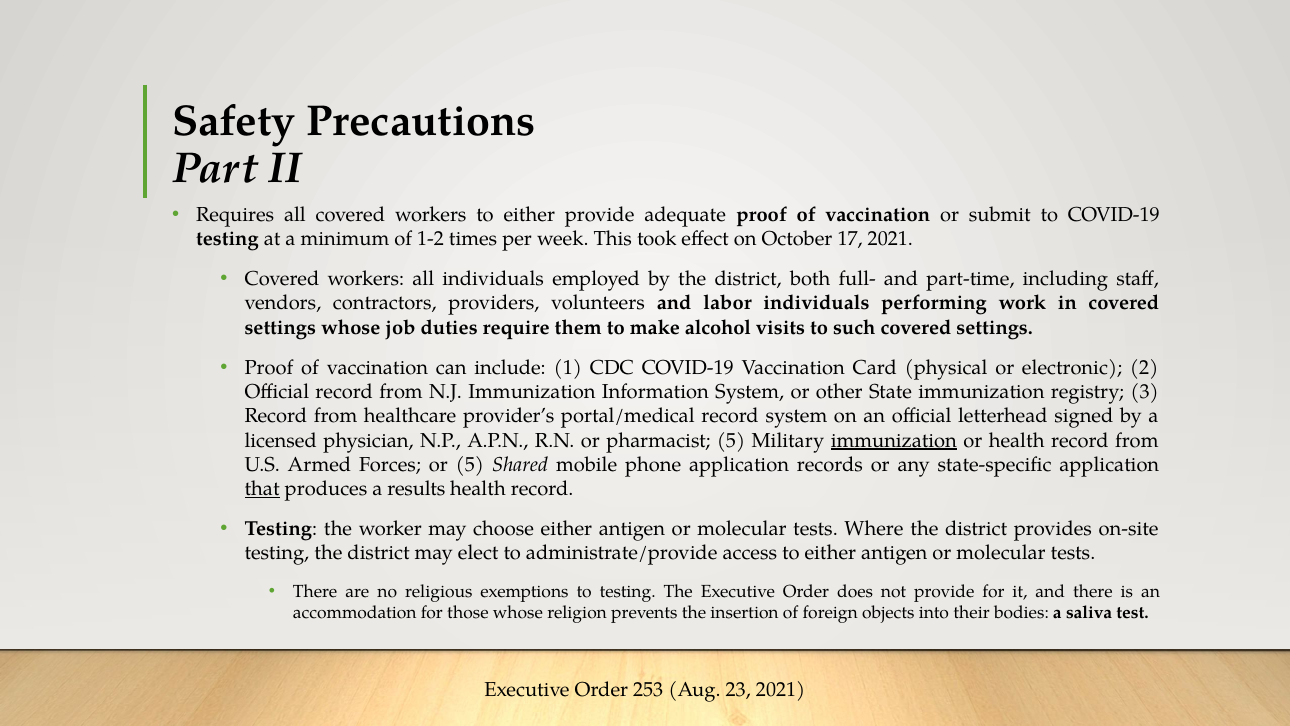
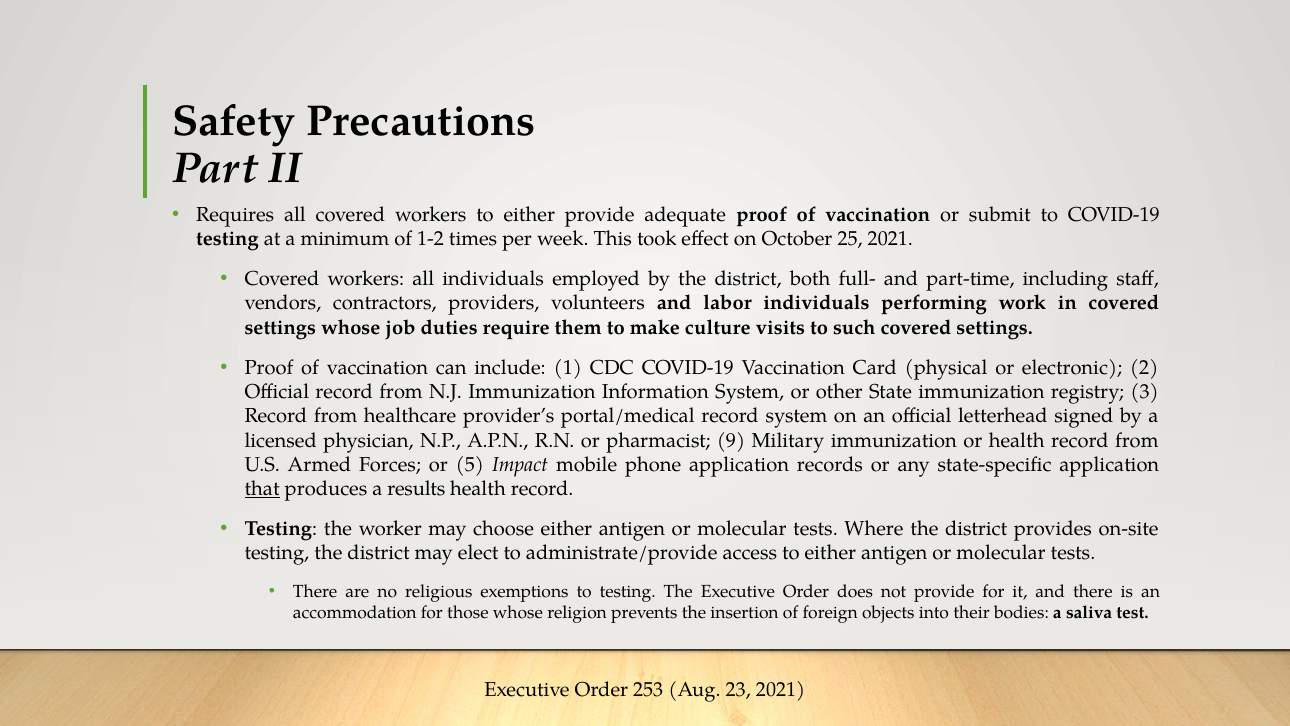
17: 17 -> 25
alcohol: alcohol -> culture
pharmacist 5: 5 -> 9
immunization at (894, 440) underline: present -> none
Shared: Shared -> Impact
